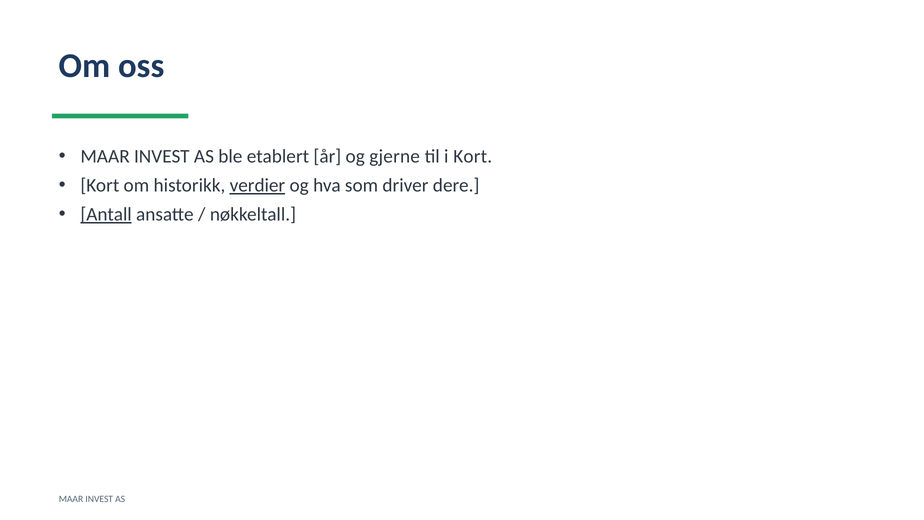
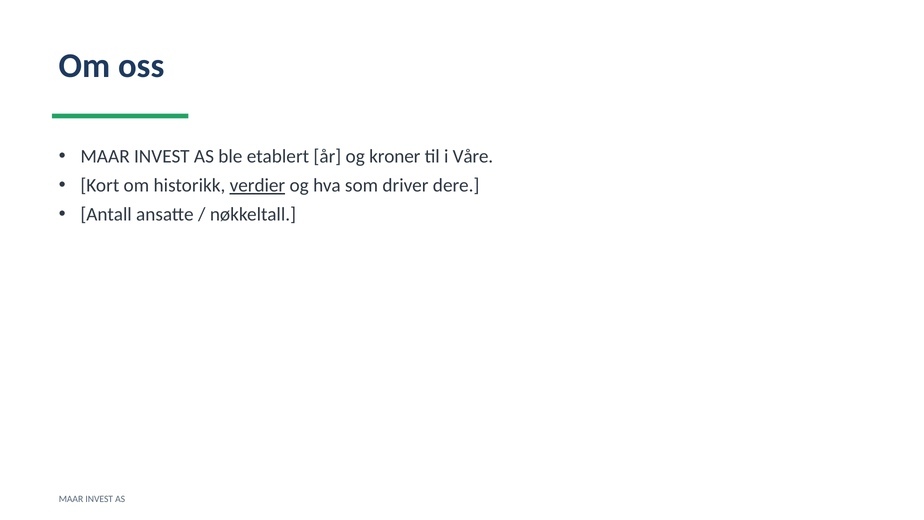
gjerne: gjerne -> kroner
i Kort: Kort -> Våre
Antall underline: present -> none
